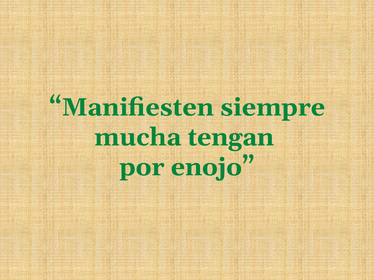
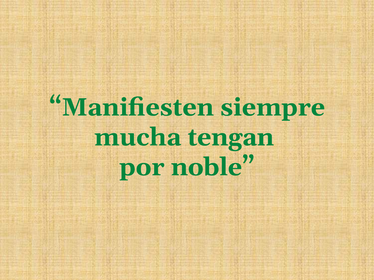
enojo: enojo -> noble
